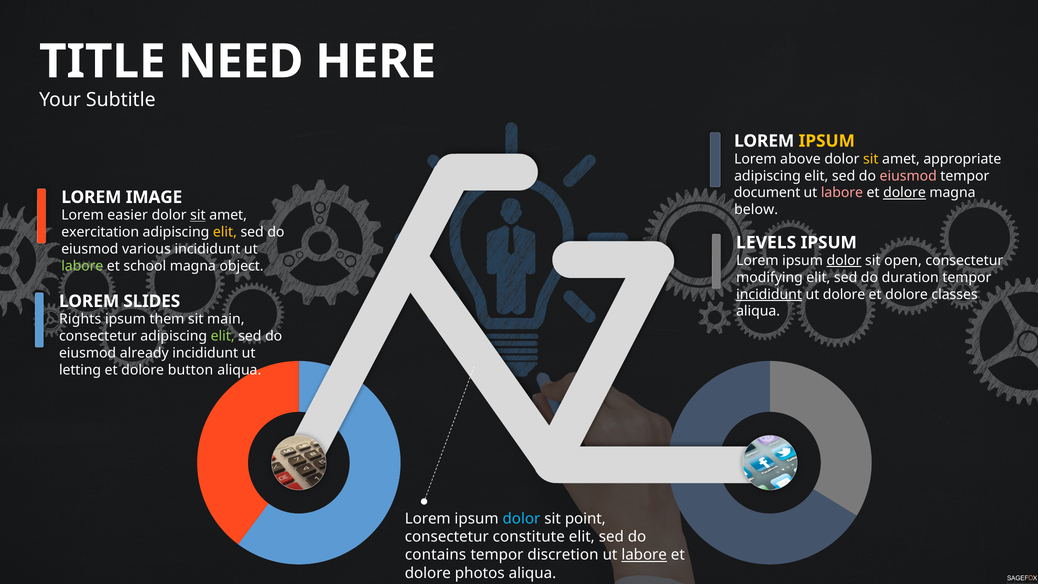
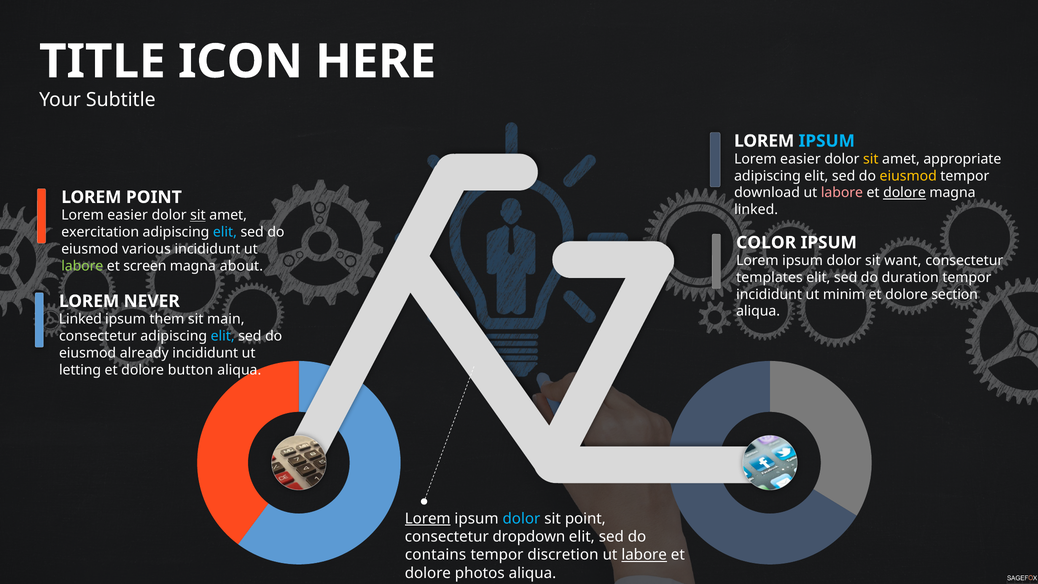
NEED: NEED -> ICON
IPSUM at (827, 141) colour: yellow -> light blue
above at (800, 159): above -> easier
eiusmod at (908, 176) colour: pink -> yellow
document: document -> download
LOREM IMAGE: IMAGE -> POINT
below at (756, 210): below -> linked
elit at (225, 232) colour: yellow -> light blue
LEVELS: LEVELS -> COLOR
dolor at (844, 261) underline: present -> none
open: open -> want
school: school -> screen
object: object -> about
modifying: modifying -> templates
incididunt at (769, 294) underline: present -> none
ut dolore: dolore -> minim
classes: classes -> section
SLIDES: SLIDES -> NEVER
Rights at (80, 319): Rights -> Linked
elit at (223, 336) colour: light green -> light blue
Lorem at (428, 518) underline: none -> present
constitute: constitute -> dropdown
